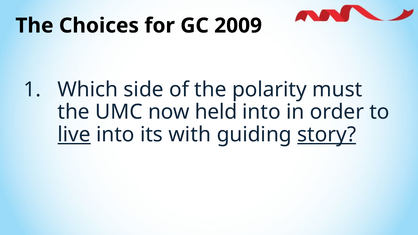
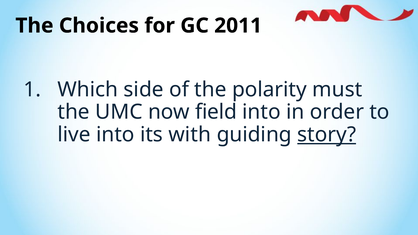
2009: 2009 -> 2011
held: held -> field
live underline: present -> none
